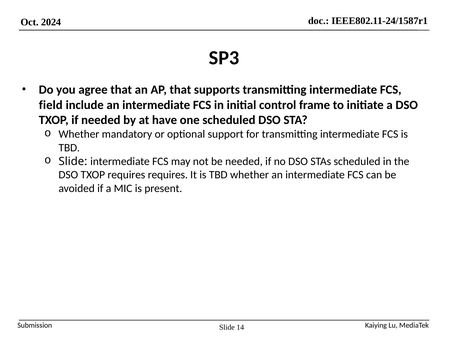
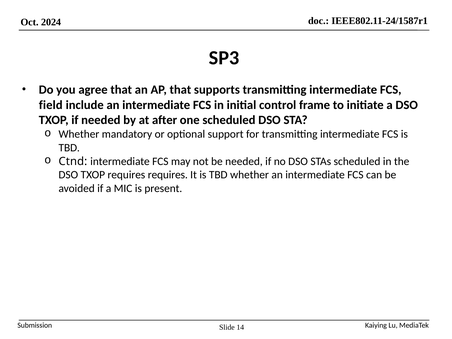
have: have -> after
Slide at (73, 161): Slide -> Ctnd
